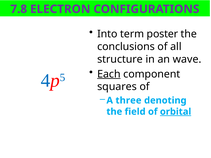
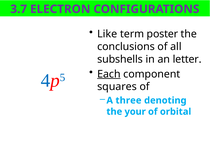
7.8: 7.8 -> 3.7
Into: Into -> Like
structure: structure -> subshells
wave: wave -> letter
field: field -> your
orbital underline: present -> none
